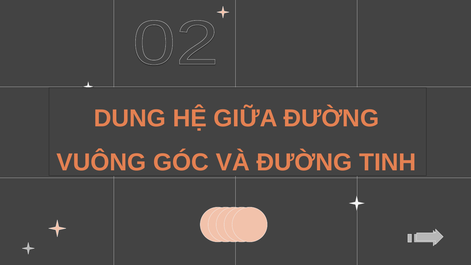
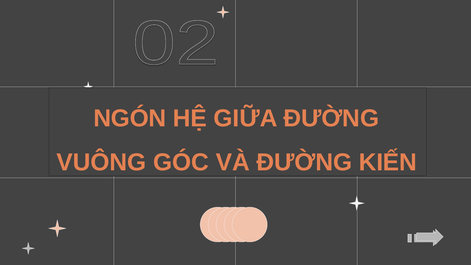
DUNG: DUNG -> NGÓN
TINH: TINH -> KIẾN
